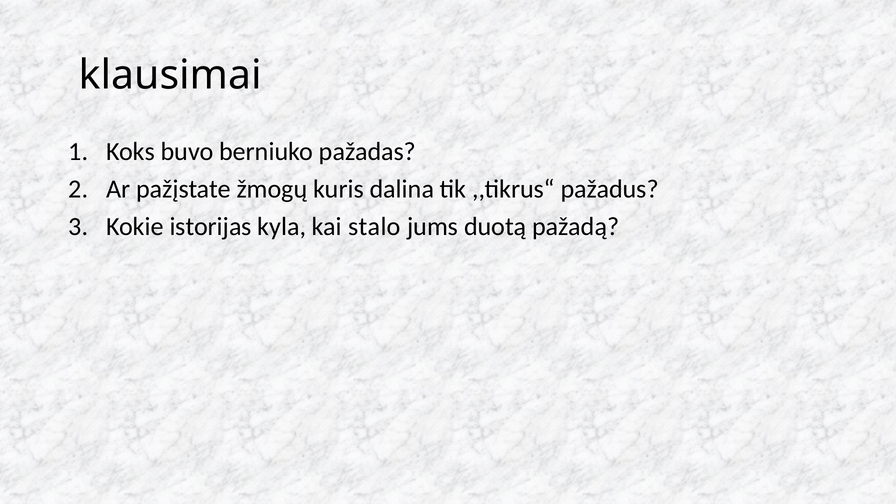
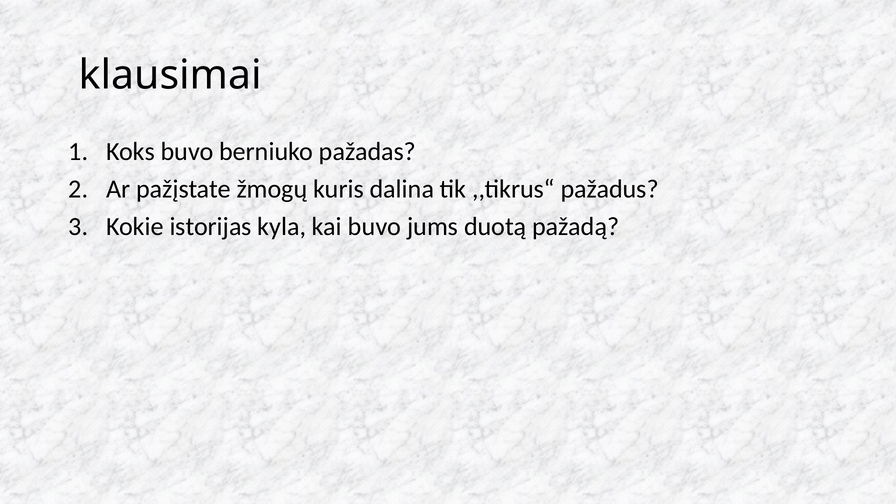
kai stalo: stalo -> buvo
